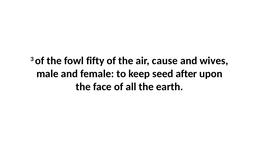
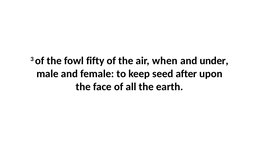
cause: cause -> when
wives: wives -> under
